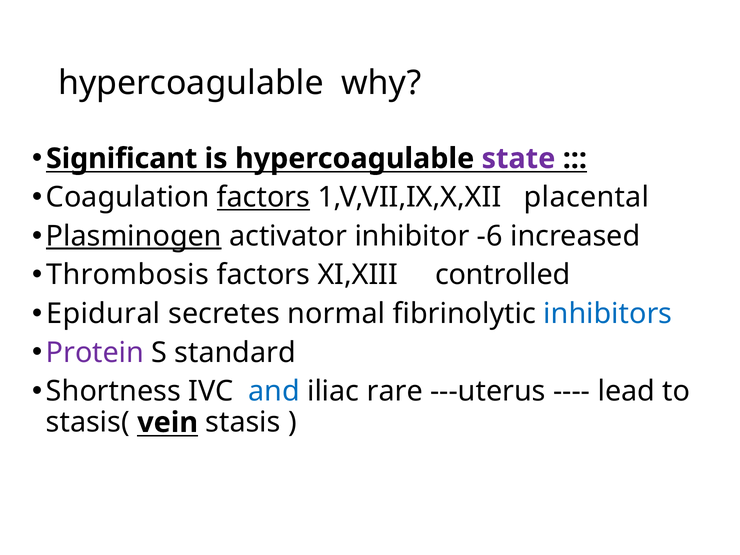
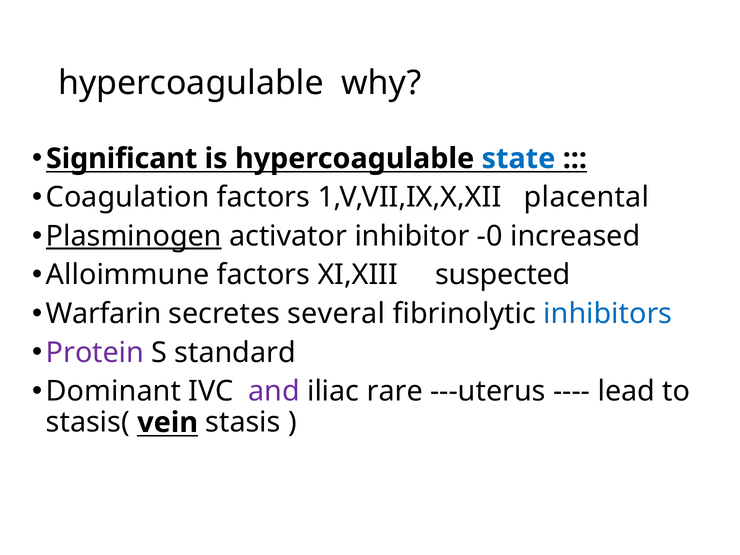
state colour: purple -> blue
factors at (264, 197) underline: present -> none
-6: -6 -> -0
Thrombosis: Thrombosis -> Alloimmune
controlled: controlled -> suspected
Epidural: Epidural -> Warfarin
normal: normal -> several
Shortness: Shortness -> Dominant
and colour: blue -> purple
